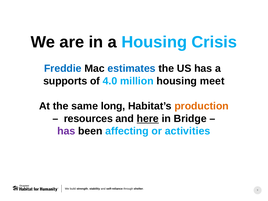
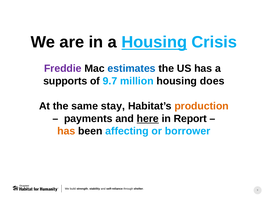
Housing at (154, 42) underline: none -> present
Freddie colour: blue -> purple
4.0: 4.0 -> 9.7
meet: meet -> does
long: long -> stay
resources: resources -> payments
Bridge: Bridge -> Report
has at (66, 131) colour: purple -> orange
activities: activities -> borrower
